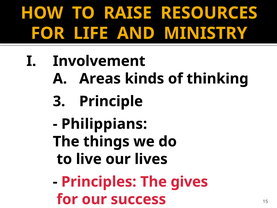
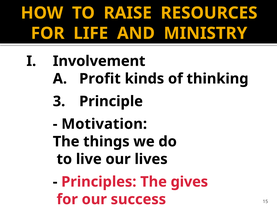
Areas: Areas -> Profit
Philippians: Philippians -> Motivation
